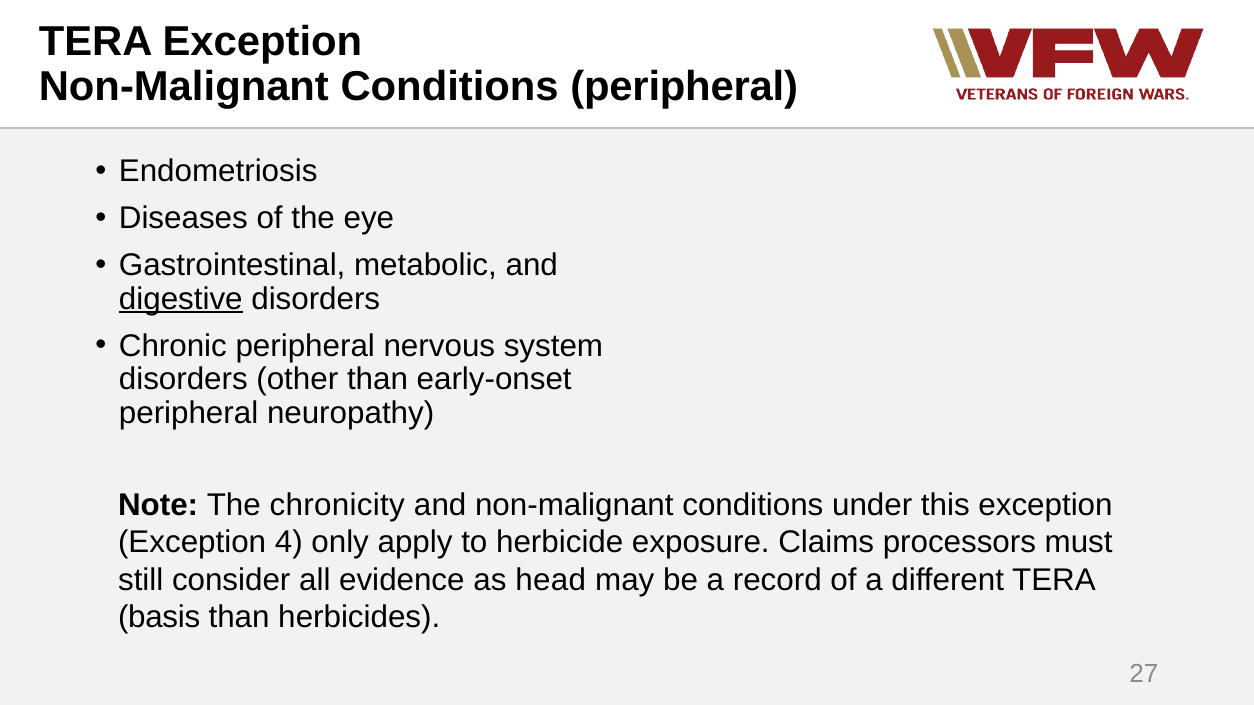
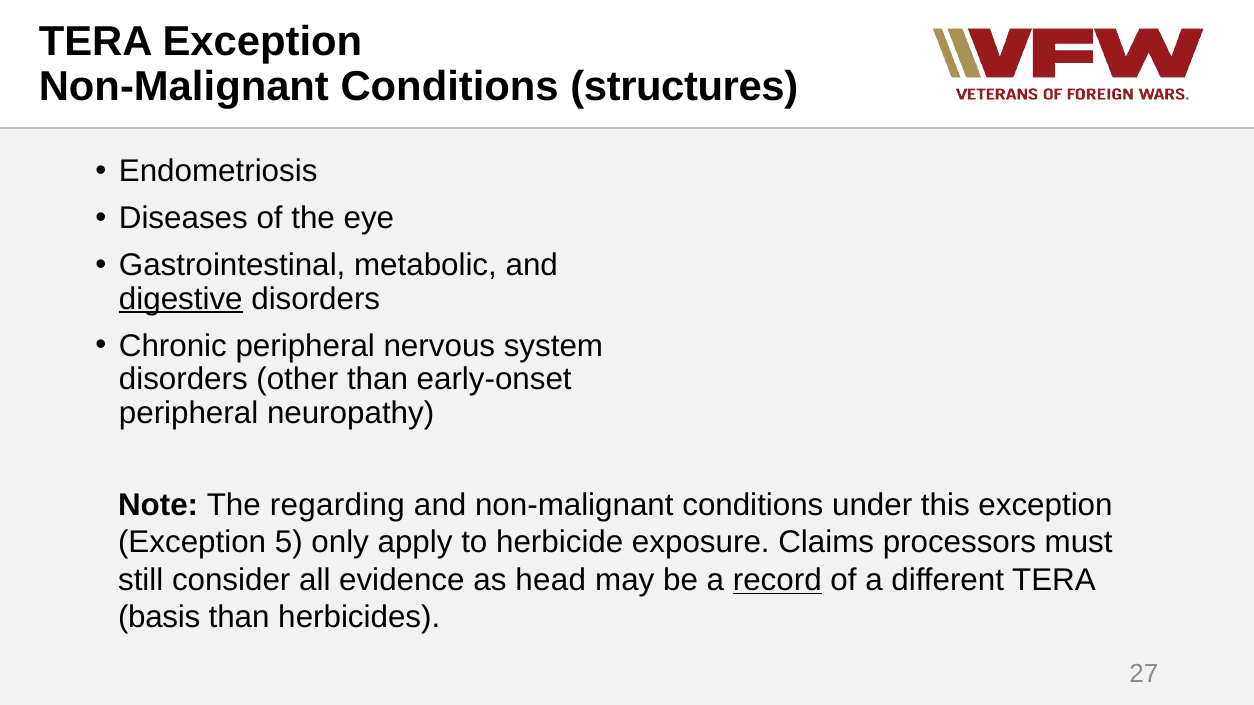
Conditions peripheral: peripheral -> structures
chronicity: chronicity -> regarding
4: 4 -> 5
record underline: none -> present
